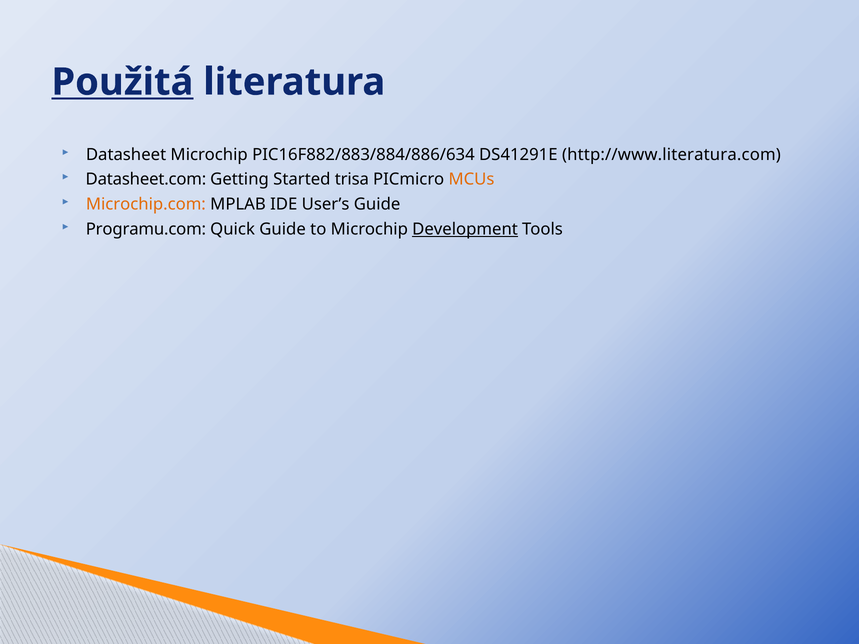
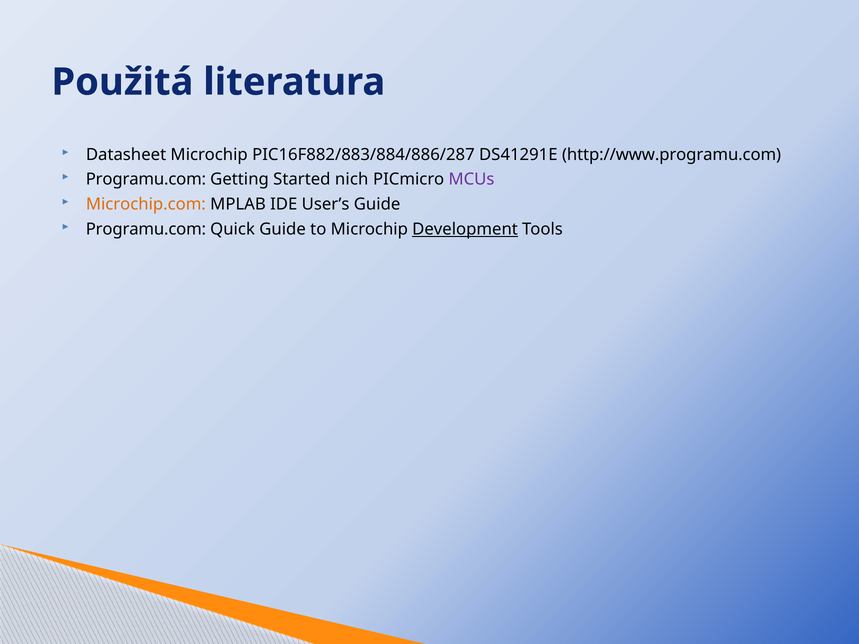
Použitá underline: present -> none
PIC16F882/883/884/886/634: PIC16F882/883/884/886/634 -> PIC16F882/883/884/886/287
http://www.literatura.com: http://www.literatura.com -> http://www.programu.com
Datasheet.com at (146, 180): Datasheet.com -> Programu.com
trisa: trisa -> nich
MCUs colour: orange -> purple
